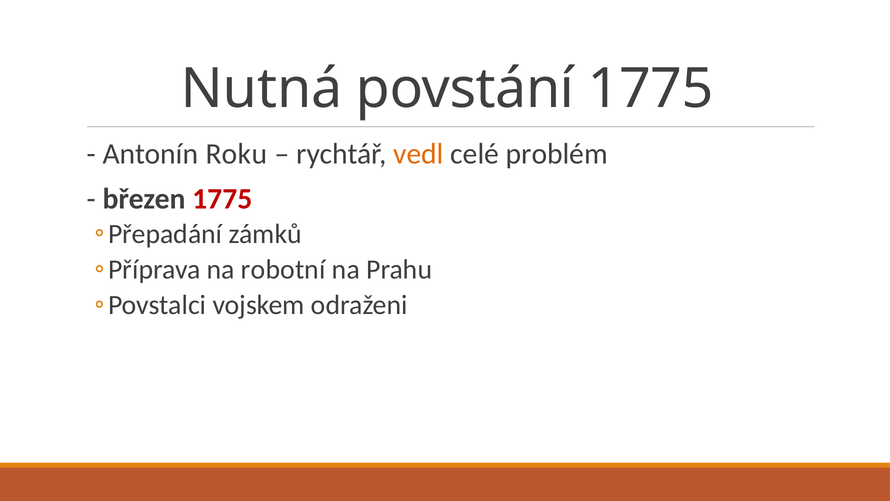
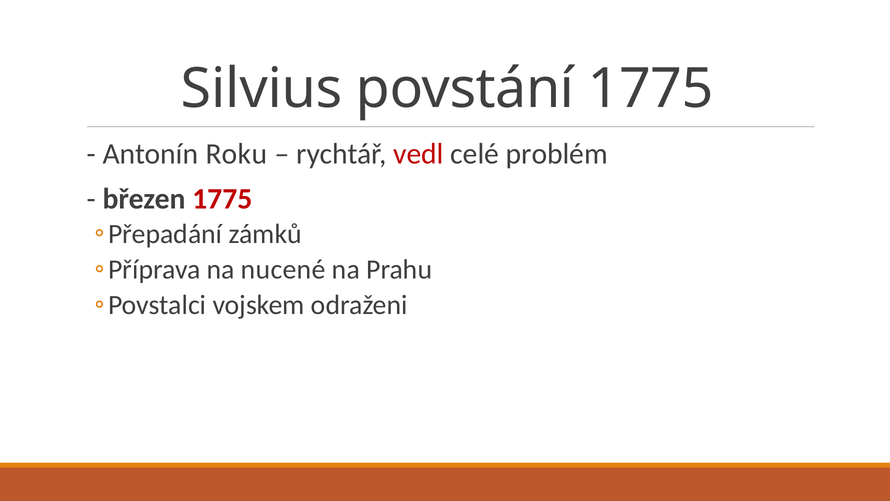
Nutná: Nutná -> Silvius
vedl colour: orange -> red
robotní: robotní -> nucené
